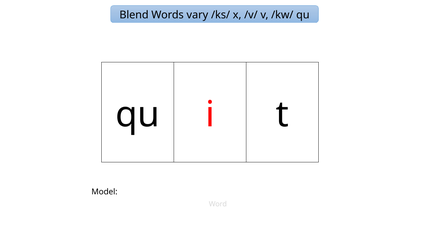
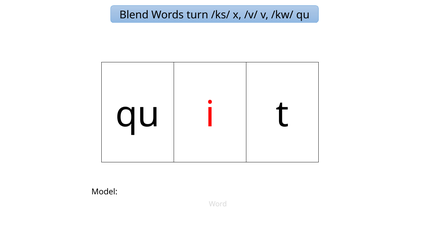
vary: vary -> turn
